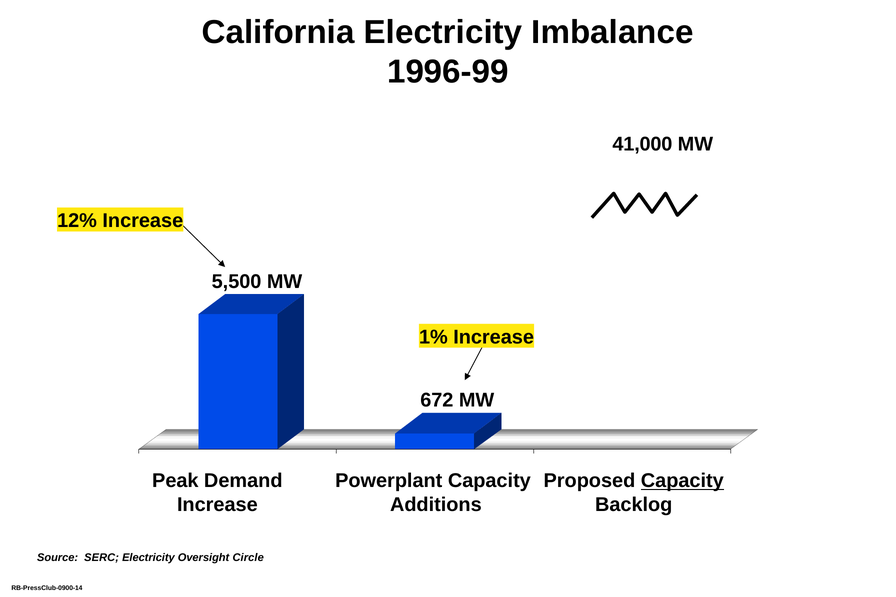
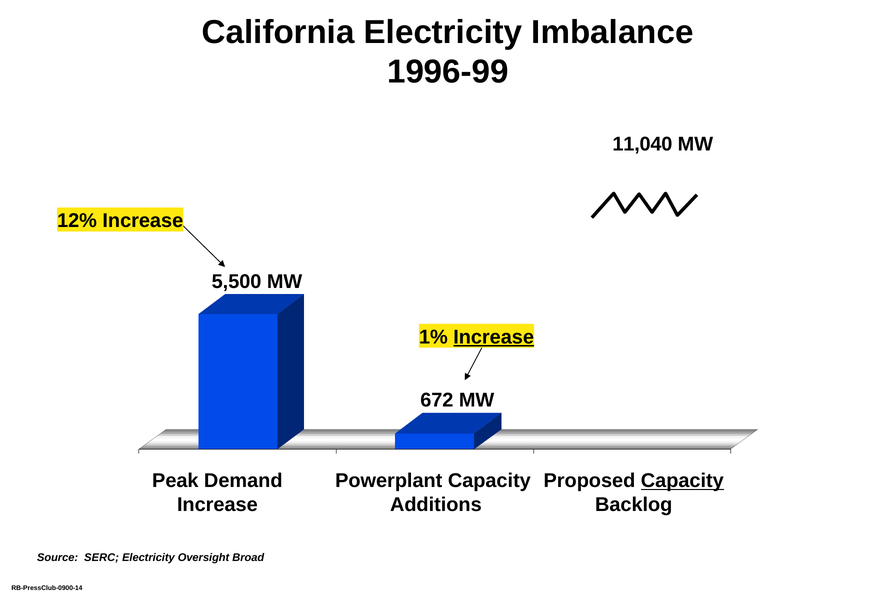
41,000: 41,000 -> 11,040
Increase at (494, 337) underline: none -> present
Circle: Circle -> Broad
